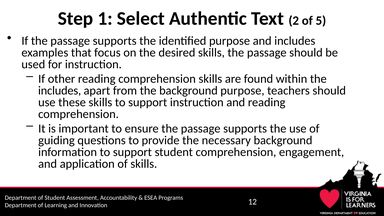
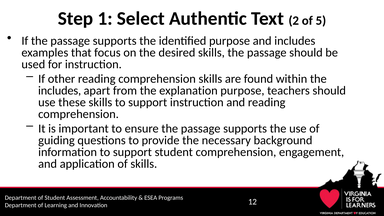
the background: background -> explanation
